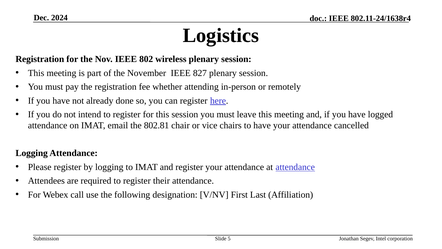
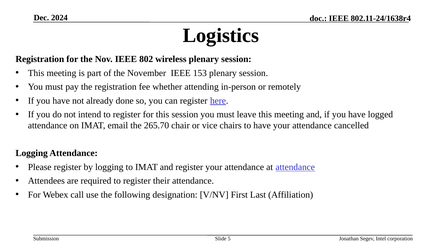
827: 827 -> 153
802.81: 802.81 -> 265.70
